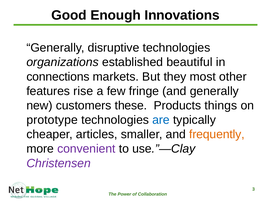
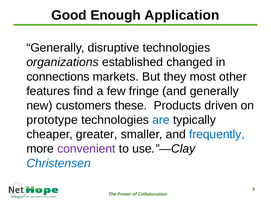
Innovations: Innovations -> Application
beautiful: beautiful -> changed
rise: rise -> find
things: things -> driven
articles: articles -> greater
frequently colour: orange -> blue
Christensen colour: purple -> blue
